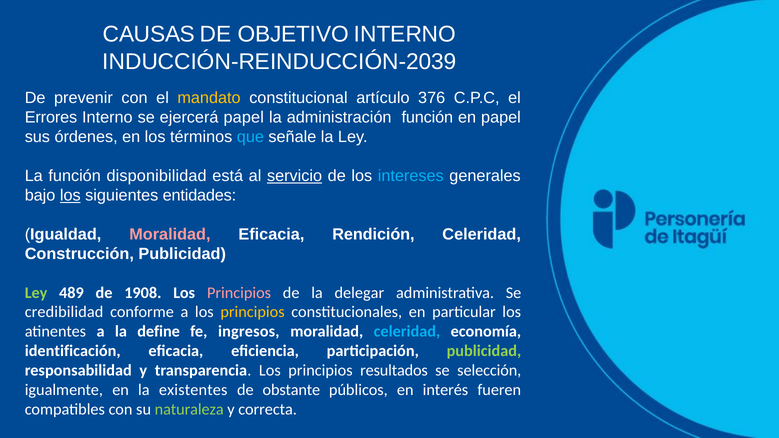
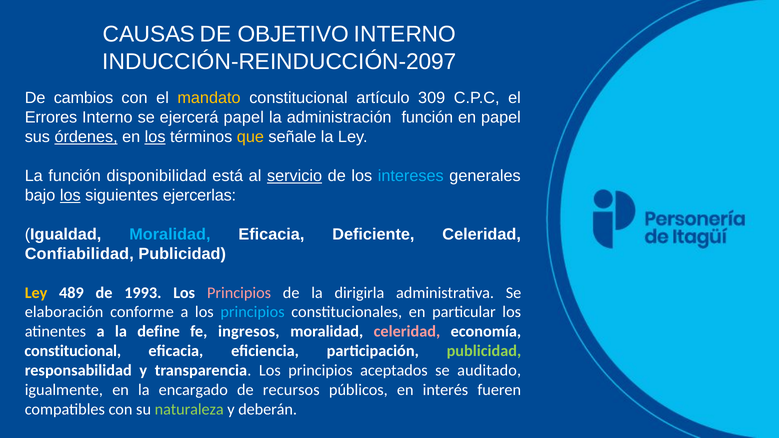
INDUCCIÓN-REINDUCCIÓN-2039: INDUCCIÓN-REINDUCCIÓN-2039 -> INDUCCIÓN-REINDUCCIÓN-2097
prevenir: prevenir -> cambios
376: 376 -> 309
órdenes underline: none -> present
los at (155, 137) underline: none -> present
que colour: light blue -> yellow
entidades: entidades -> ejercerlas
Moralidad at (170, 234) colour: pink -> light blue
Rendición: Rendición -> Deficiente
Construcción: Construcción -> Confiabilidad
Ley at (36, 293) colour: light green -> yellow
1908: 1908 -> 1993
delegar: delegar -> dirigirla
credibilidad: credibilidad -> elaboración
principios at (253, 312) colour: yellow -> light blue
celeridad at (407, 332) colour: light blue -> pink
identificación at (73, 351): identificación -> constitucional
resultados: resultados -> aceptados
selección: selección -> auditado
existentes: existentes -> encargado
obstante: obstante -> recursos
correcta: correcta -> deberán
